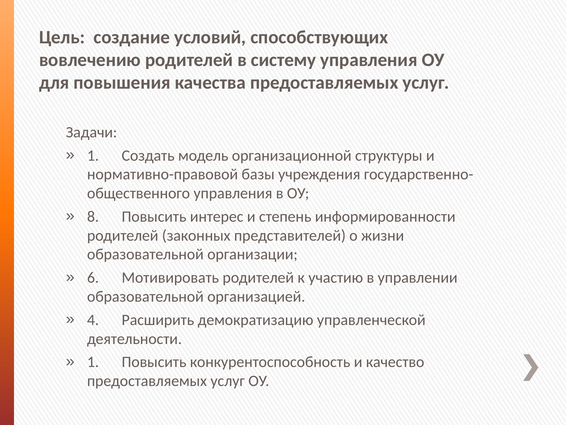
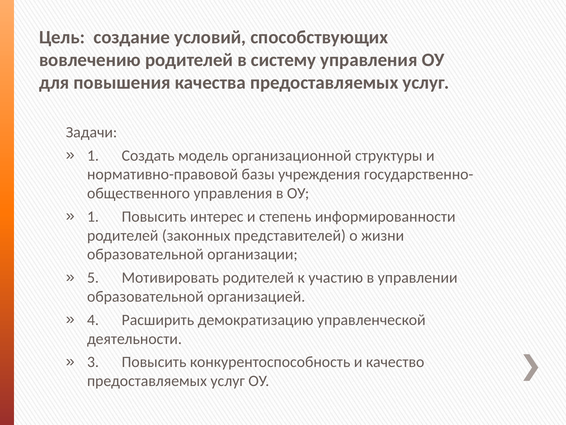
8 at (93, 216): 8 -> 1
6: 6 -> 5
1 at (93, 362): 1 -> 3
